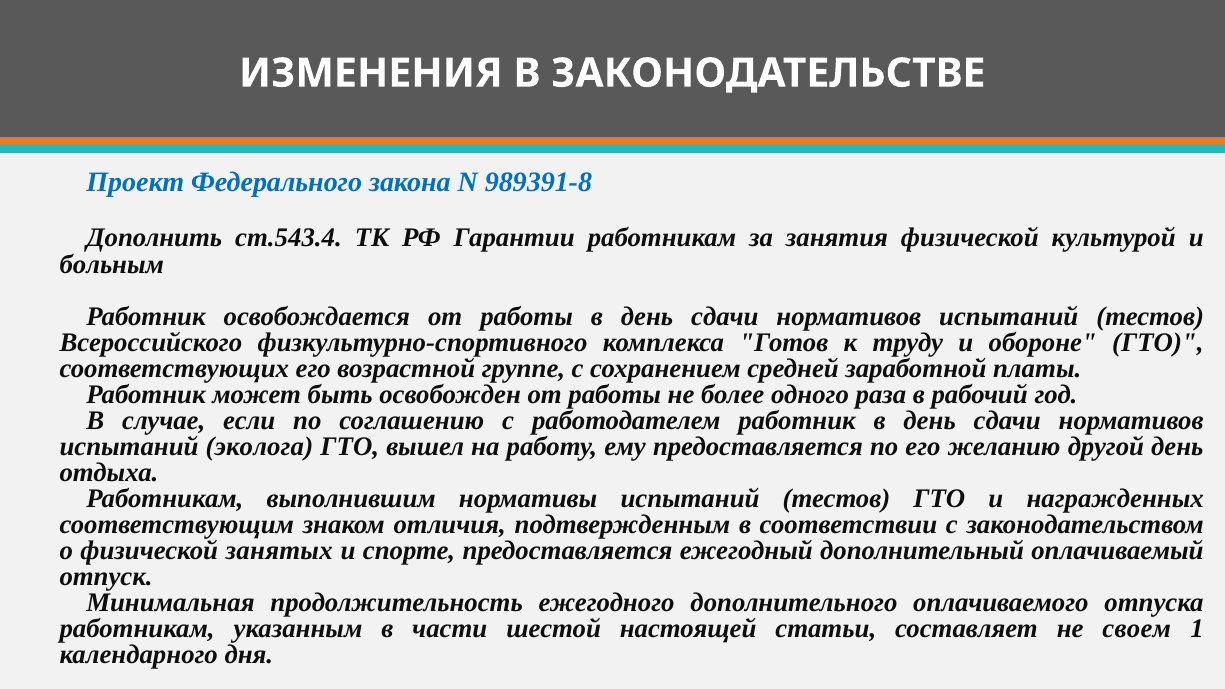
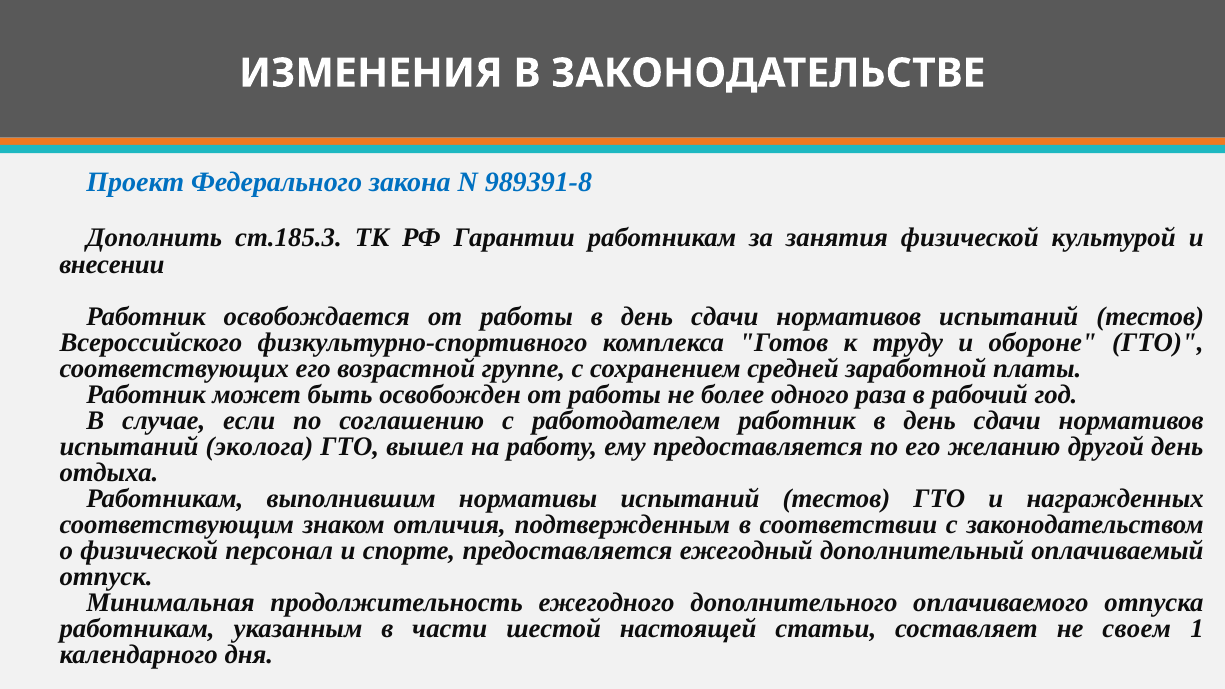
ст.543.4: ст.543.4 -> ст.185.3
больным: больным -> внесении
занятых: занятых -> персонал
